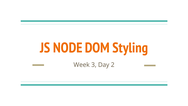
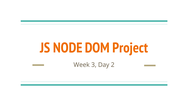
Styling: Styling -> Project
